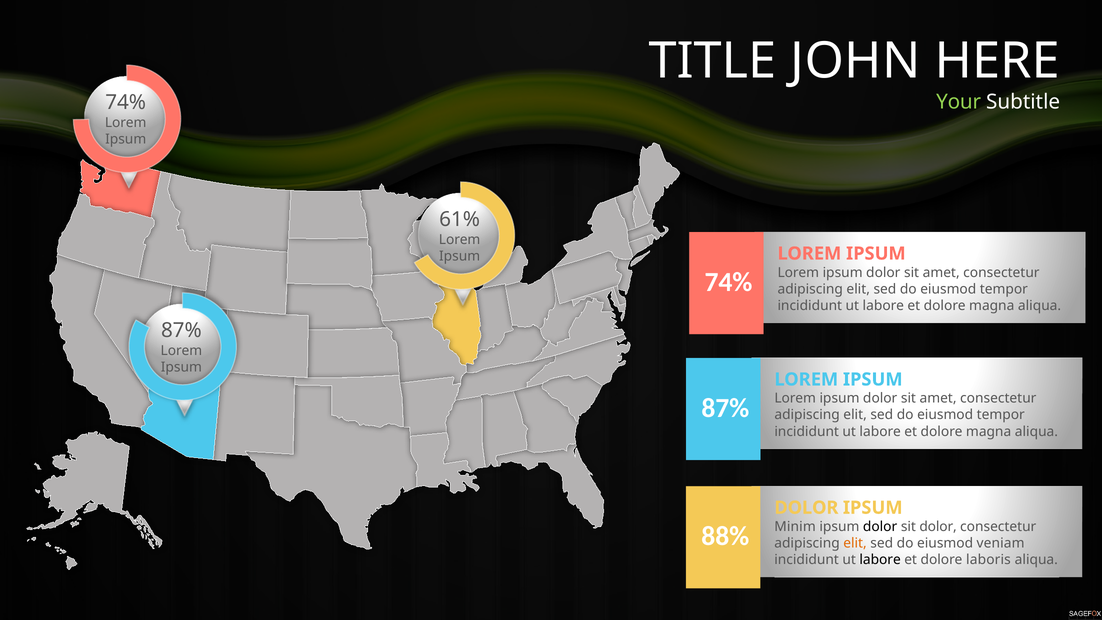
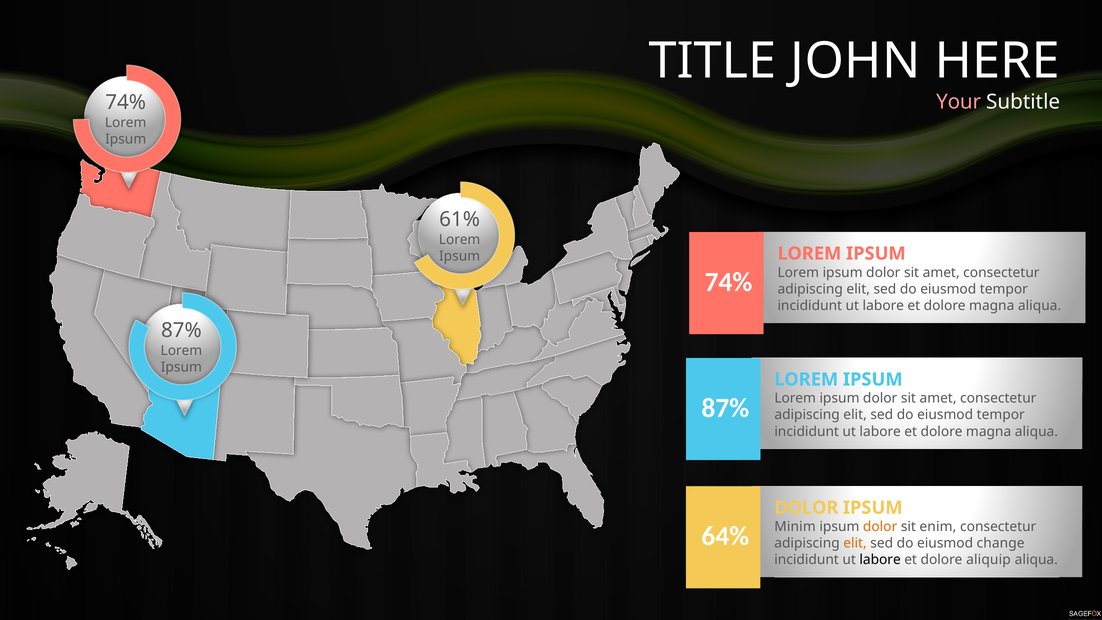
Your colour: light green -> pink
dolor at (880, 527) colour: black -> orange
sit dolor: dolor -> enim
88%: 88% -> 64%
veniam: veniam -> change
laboris: laboris -> aliquip
